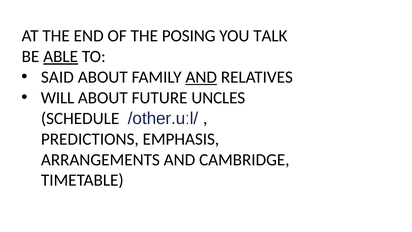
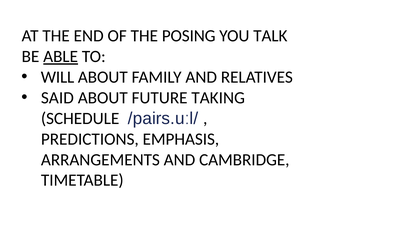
SAID: SAID -> WILL
AND at (201, 77) underline: present -> none
WILL: WILL -> SAID
UNCLES: UNCLES -> TAKING
/other.uːl/: /other.uːl/ -> /pairs.uːl/
